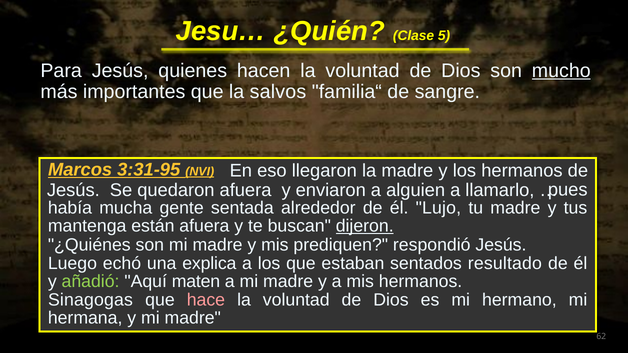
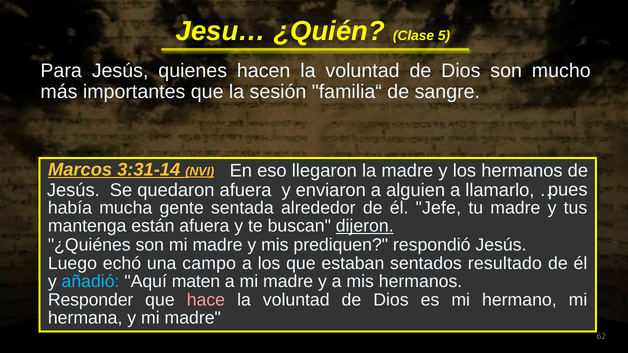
mucho underline: present -> none
salvos: salvos -> sesión
3:31-95: 3:31-95 -> 3:31-14
Lujo: Lujo -> Jefe
explica: explica -> campo
añadió colour: light green -> light blue
Sinagogas: Sinagogas -> Responder
